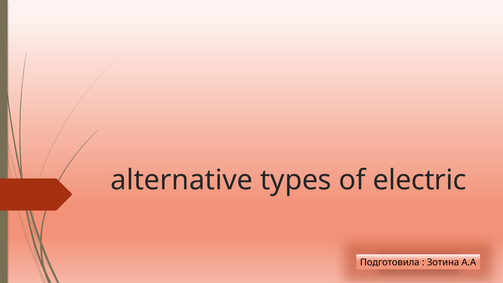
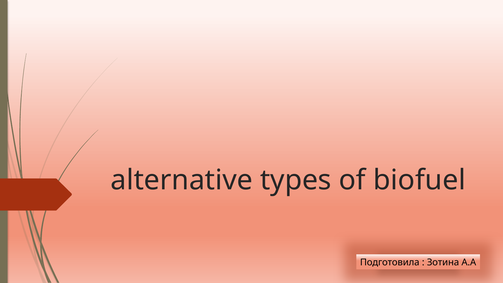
electric: electric -> biofuel
